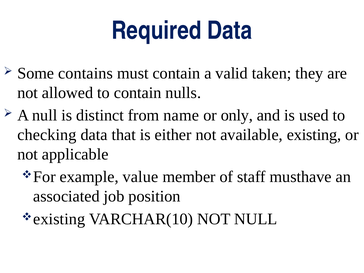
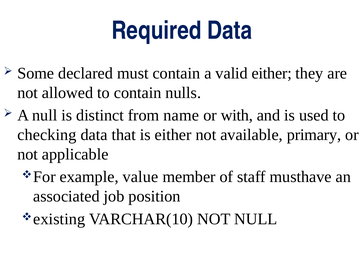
contains: contains -> declared
valid taken: taken -> either
only: only -> with
available existing: existing -> primary
